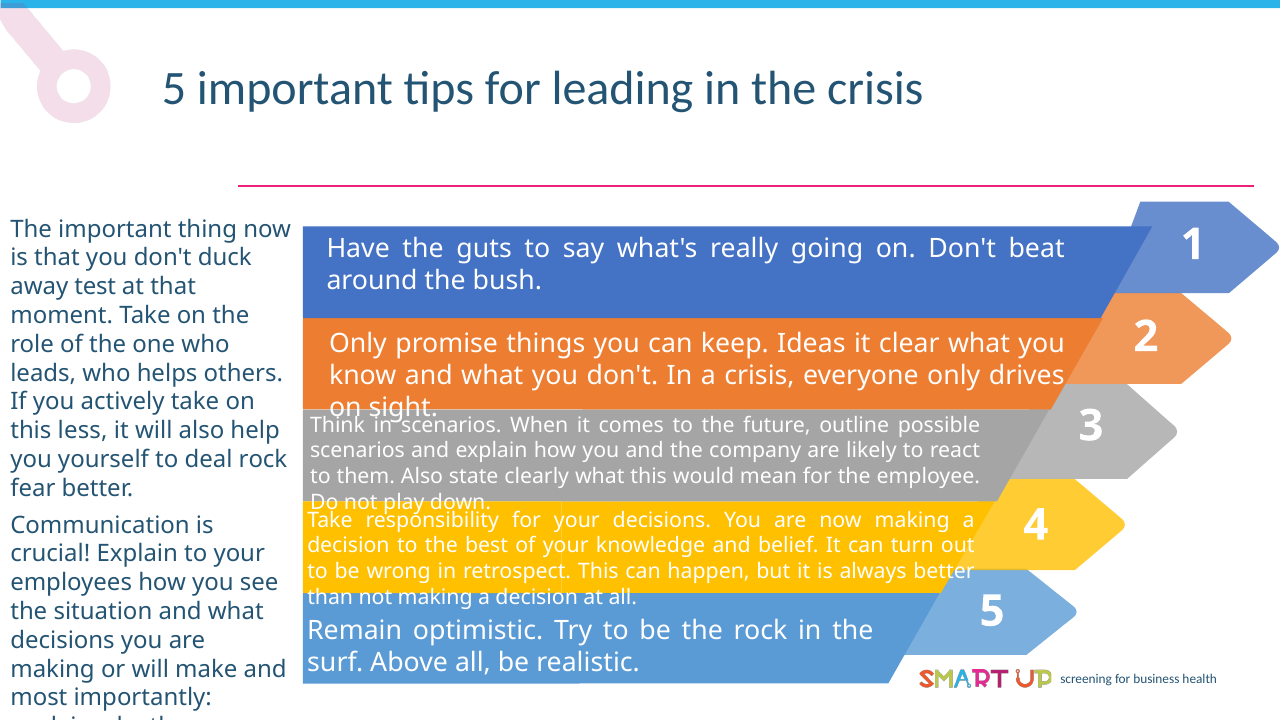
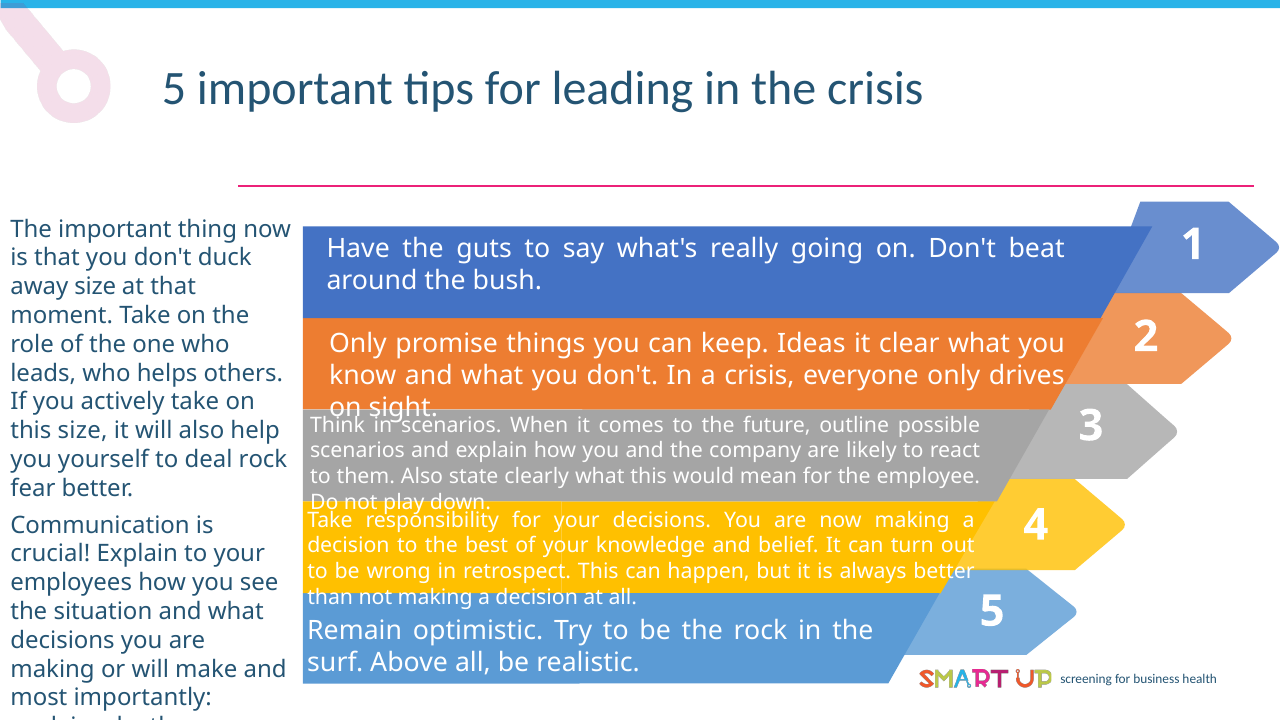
away test: test -> size
this less: less -> size
